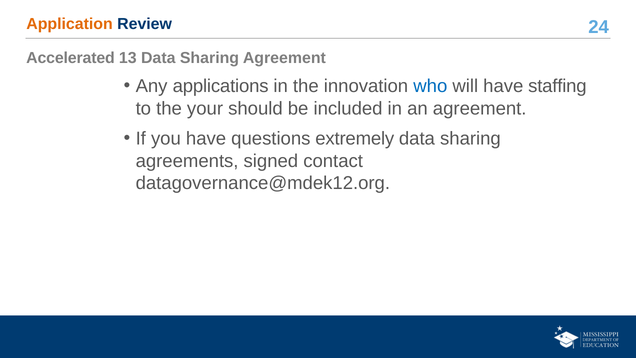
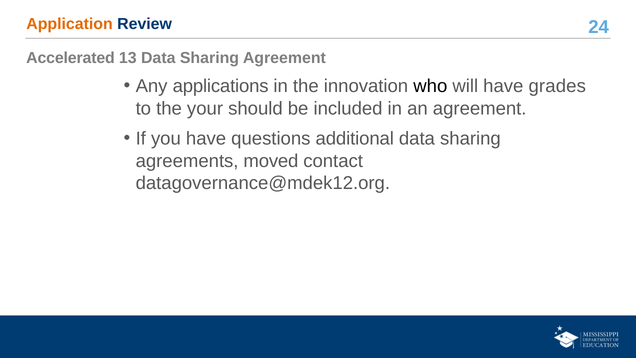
who colour: blue -> black
staffing: staffing -> grades
extremely: extremely -> additional
signed: signed -> moved
